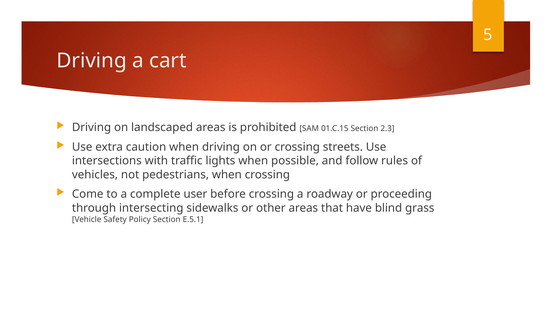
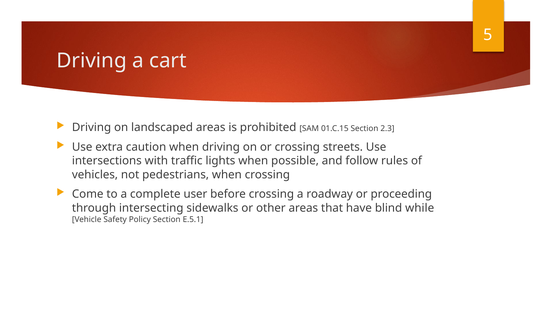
grass: grass -> while
